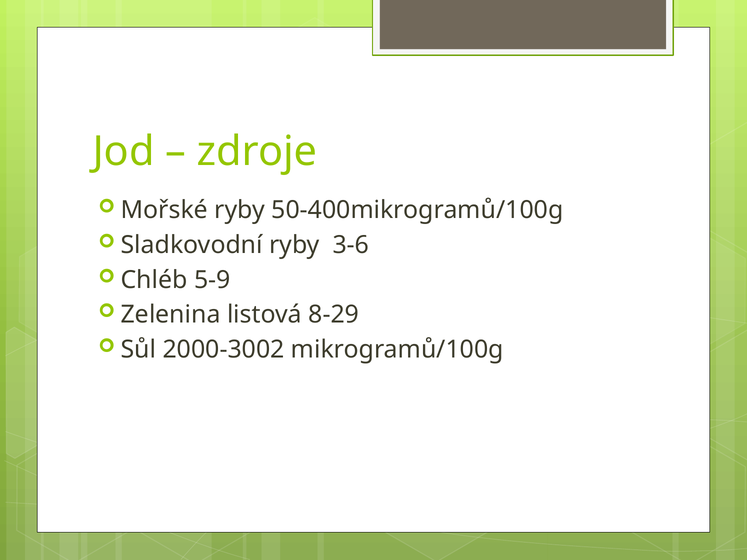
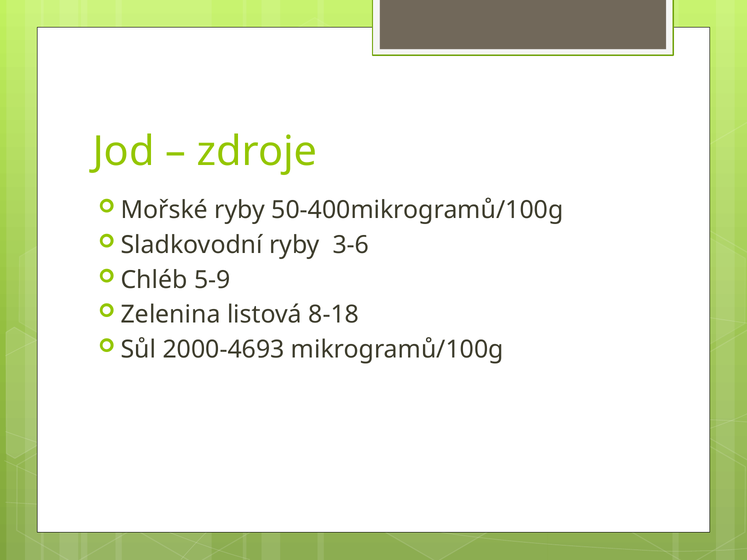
8-29: 8-29 -> 8-18
2000-3002: 2000-3002 -> 2000-4693
